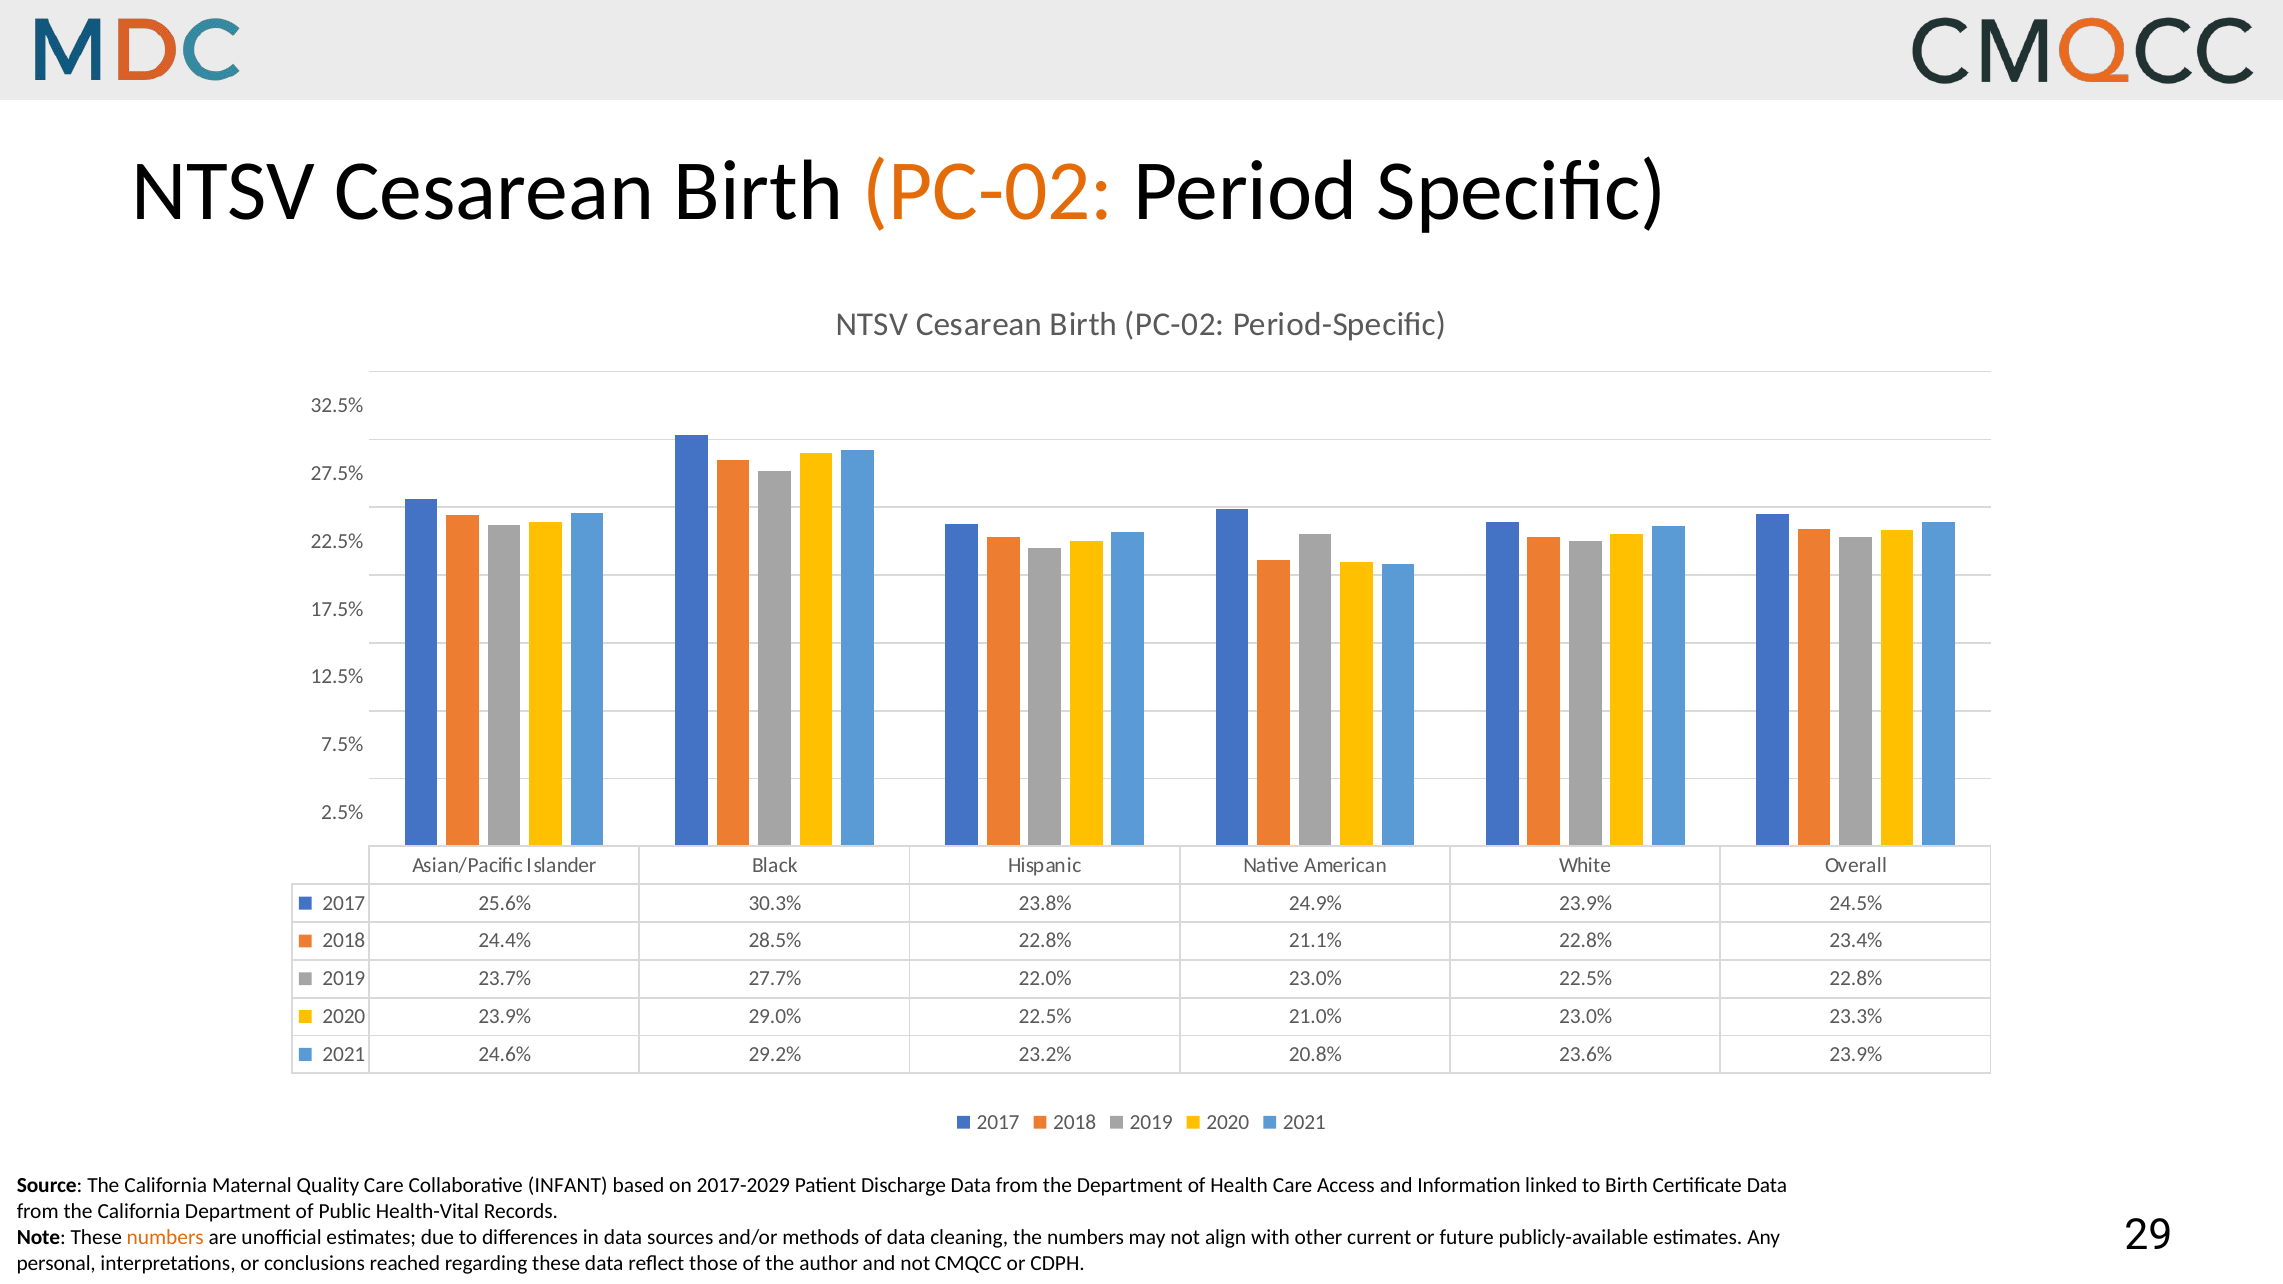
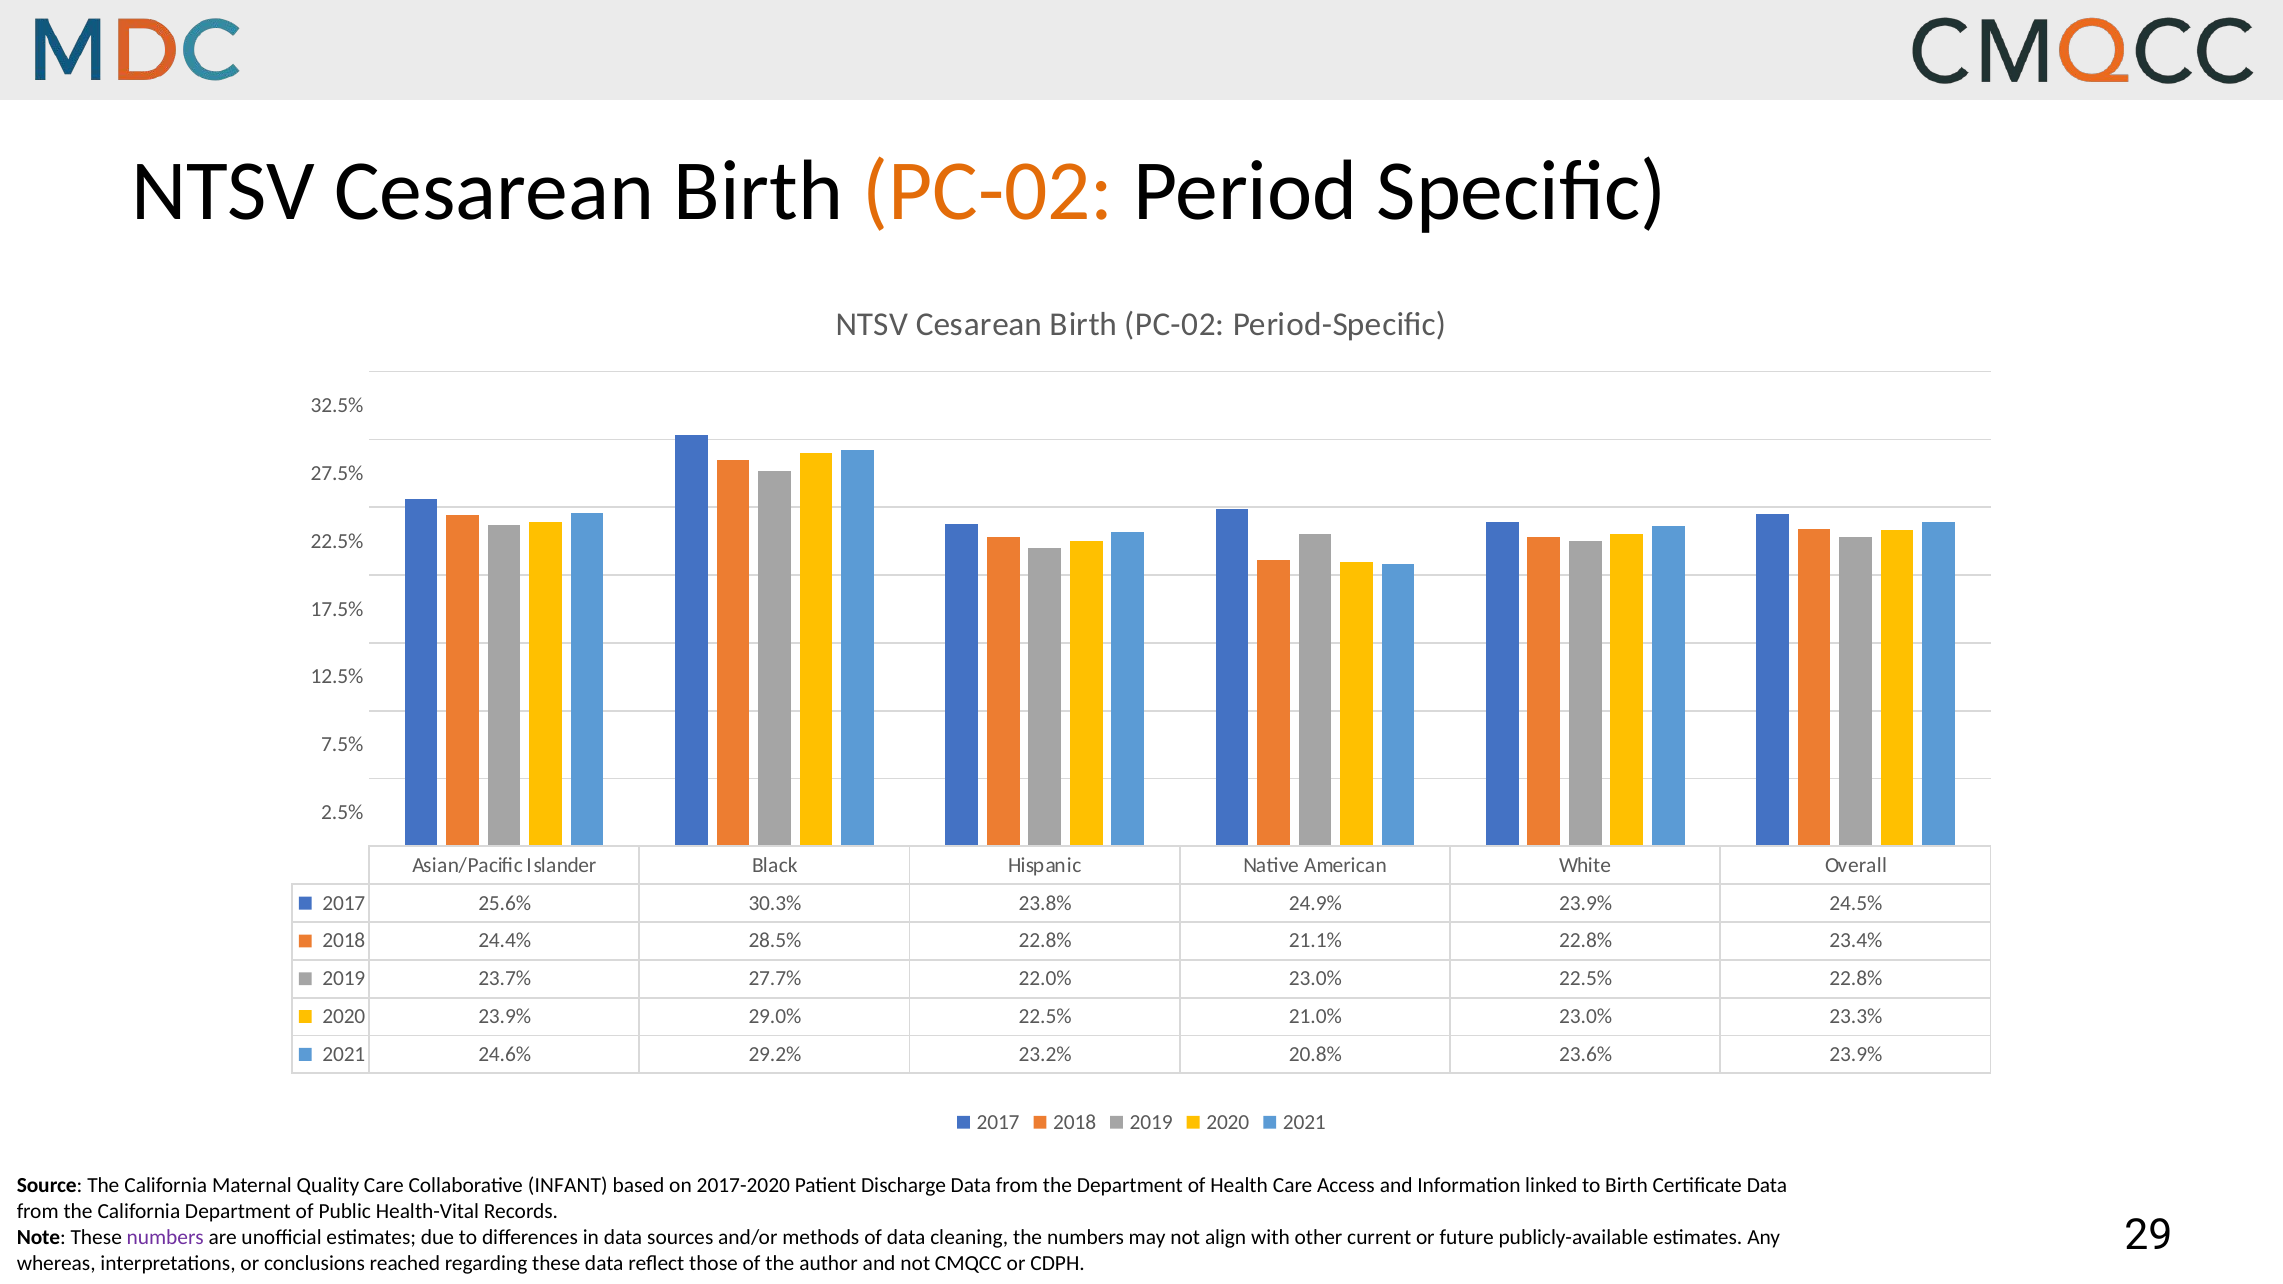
2017-2029: 2017-2029 -> 2017-2020
numbers at (165, 1237) colour: orange -> purple
personal: personal -> whereas
